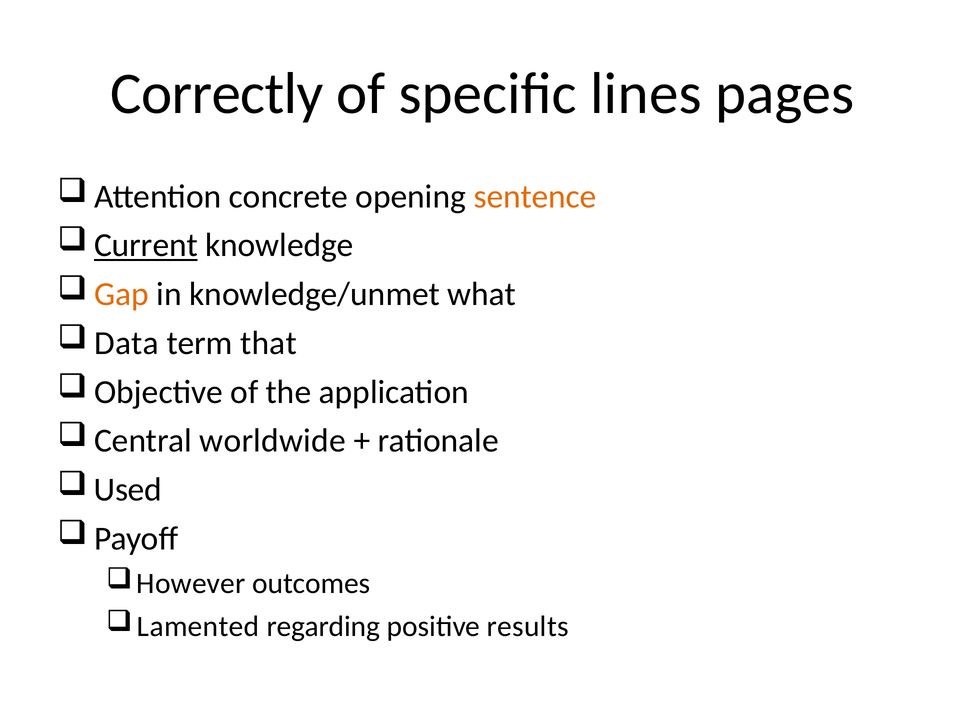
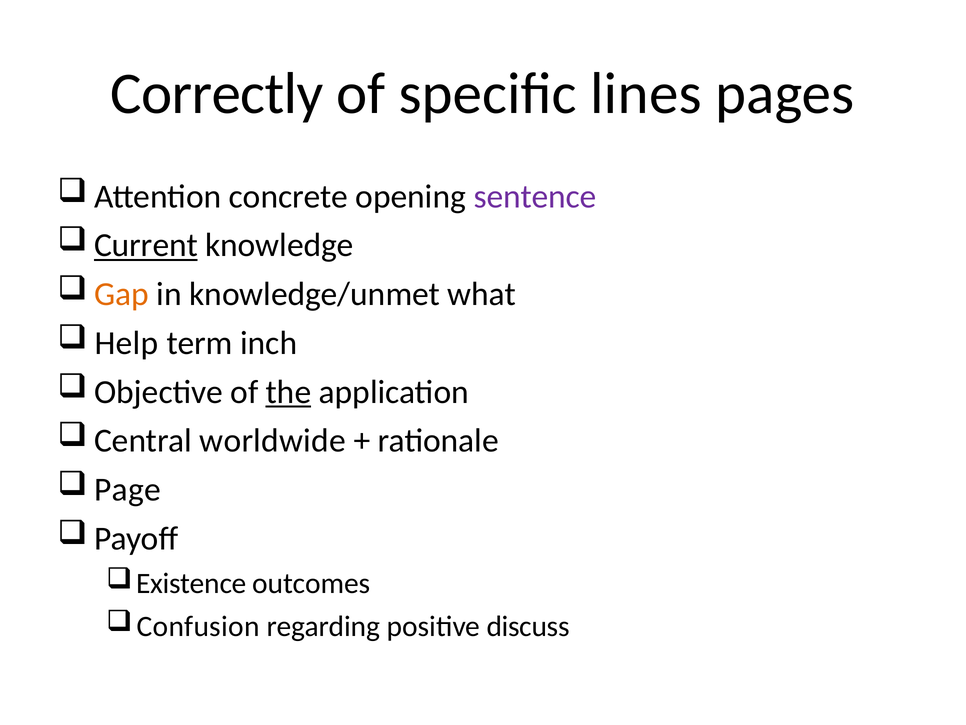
sentence colour: orange -> purple
Data: Data -> Help
that: that -> inch
the underline: none -> present
Used: Used -> Page
However: However -> Existence
Lamented: Lamented -> Confusion
results: results -> discuss
